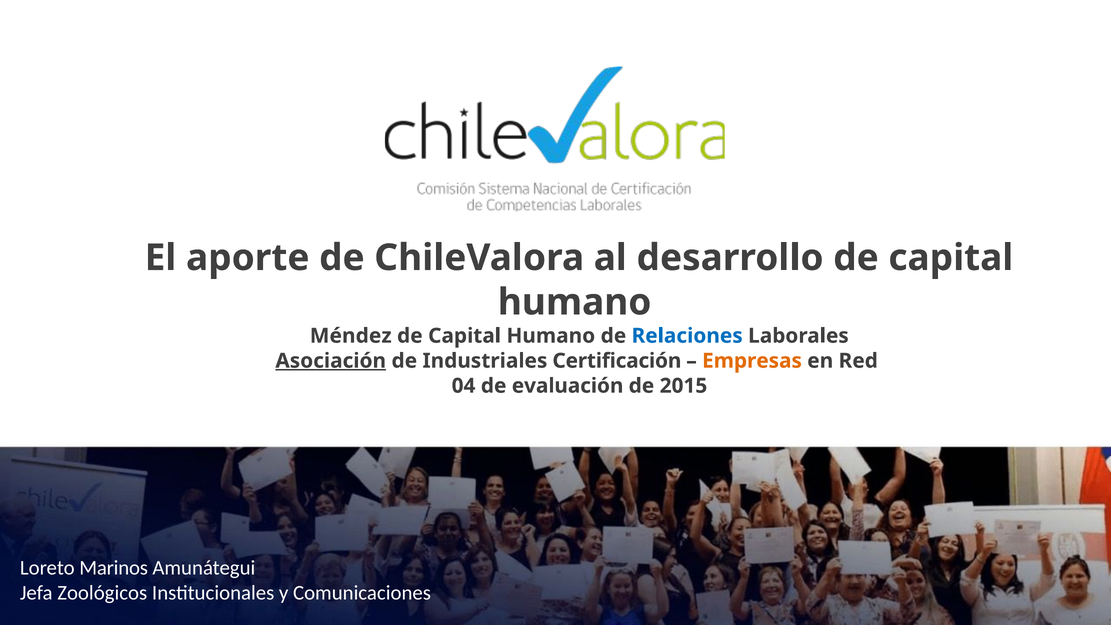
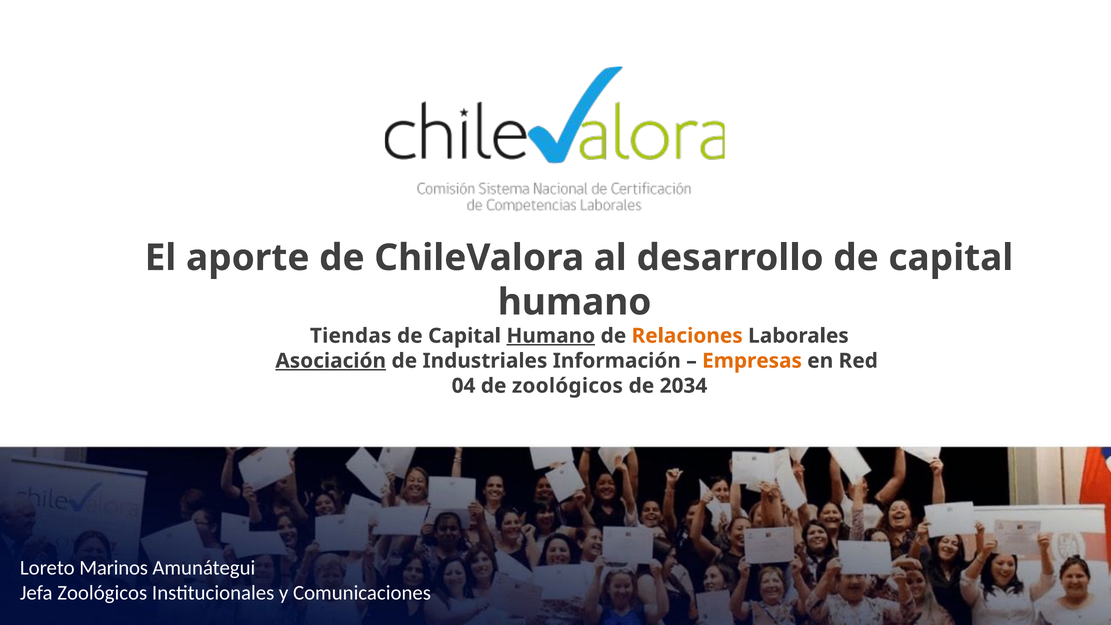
Méndez: Méndez -> Tiendas
Humano at (551, 336) underline: none -> present
Relaciones colour: blue -> orange
Certificación: Certificación -> Información
de evaluación: evaluación -> zoológicos
2015: 2015 -> 2034
